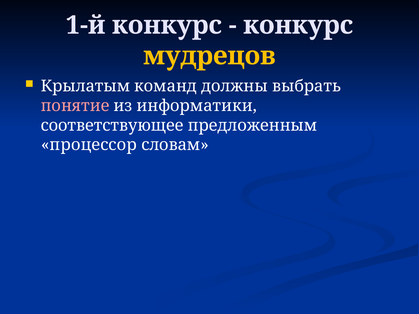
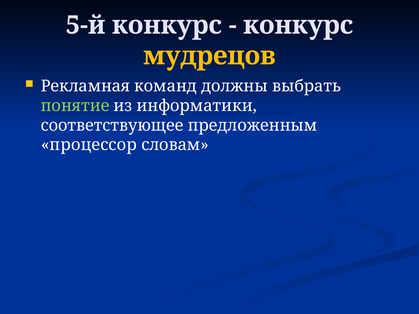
1-й: 1-й -> 5-й
Крылатым: Крылатым -> Рекламная
понятие colour: pink -> light green
